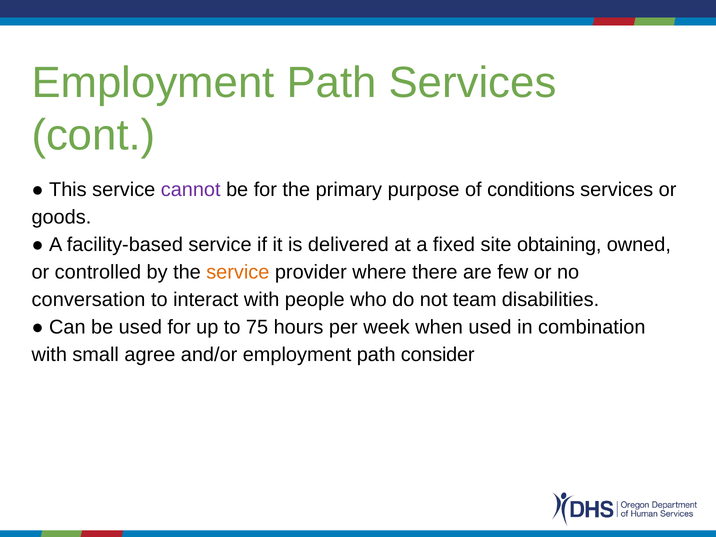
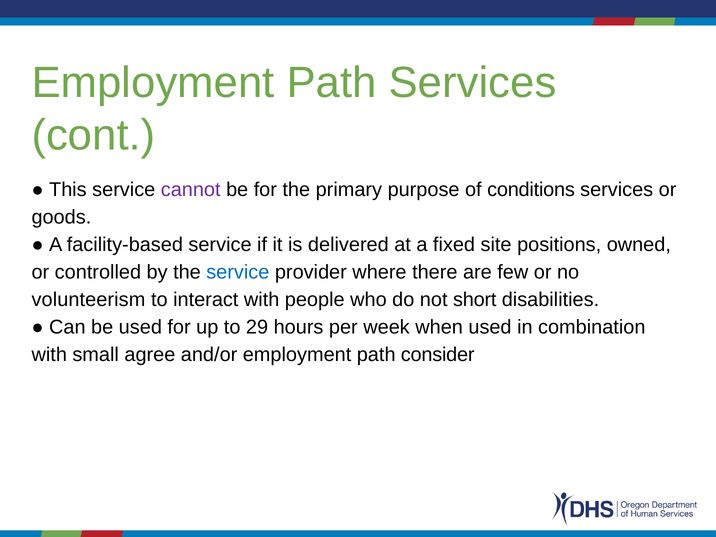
obtaining: obtaining -> positions
service at (238, 272) colour: orange -> blue
conversation: conversation -> volunteerism
team: team -> short
75: 75 -> 29
